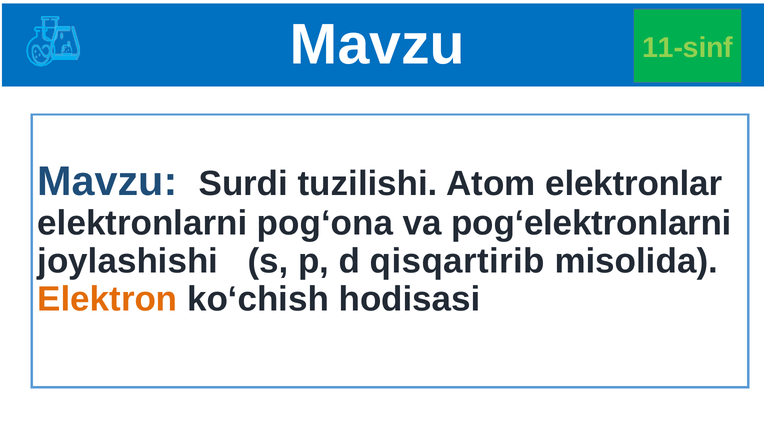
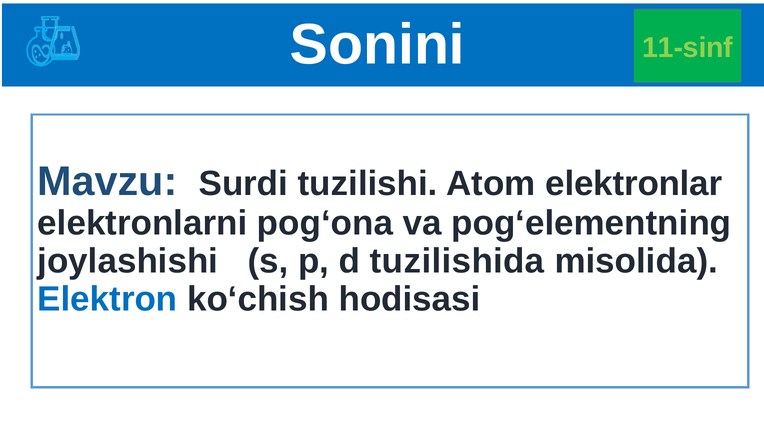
Mavzu at (377, 45): Mavzu -> Sonini
pog‘elektronlarni: pog‘elektronlarni -> pog‘elementning
qisqartirib: qisqartirib -> tuzilishida
Elektron colour: orange -> blue
